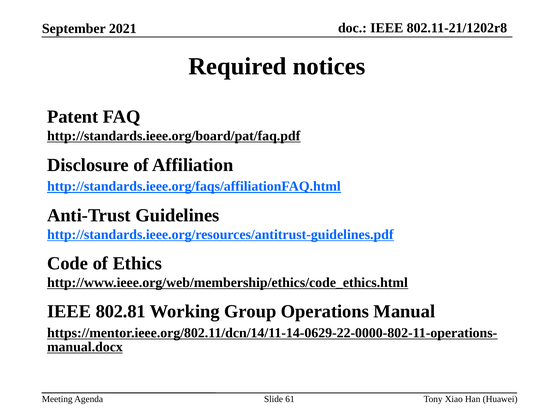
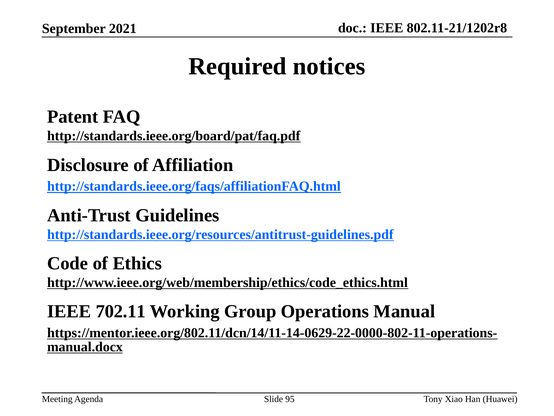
802.81: 802.81 -> 702.11
61: 61 -> 95
